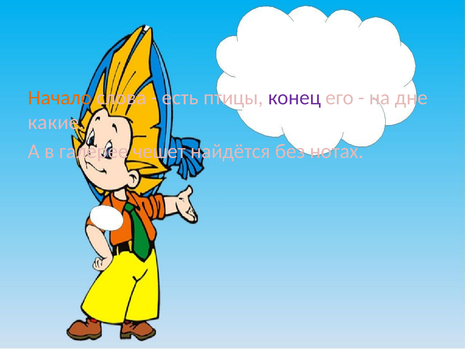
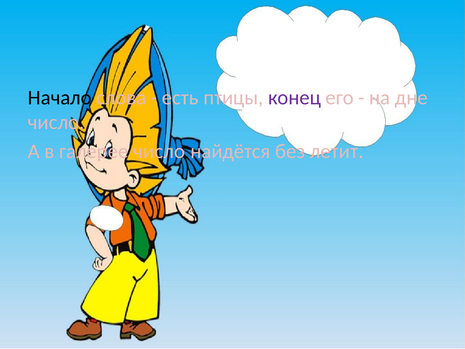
Начало colour: orange -> black
какие at (56, 122): какие -> число
галерее чешет: чешет -> число
нотах: нотах -> летит
